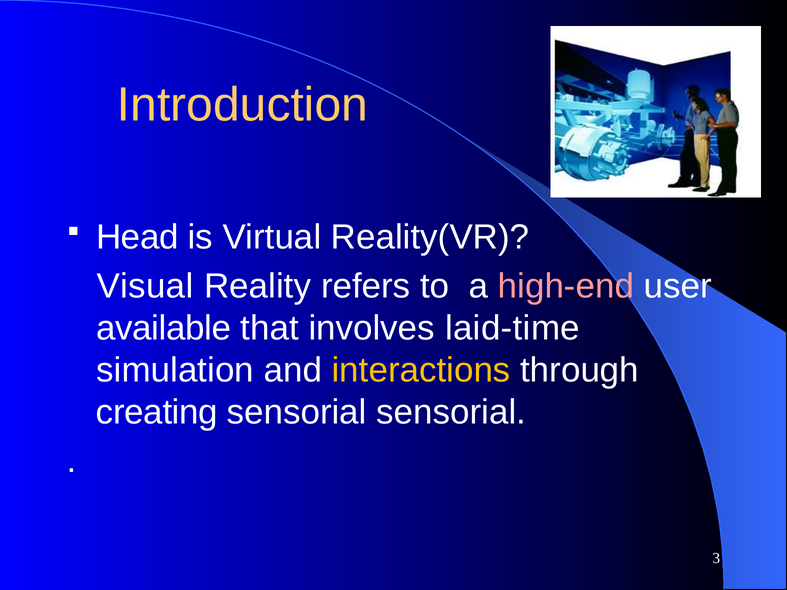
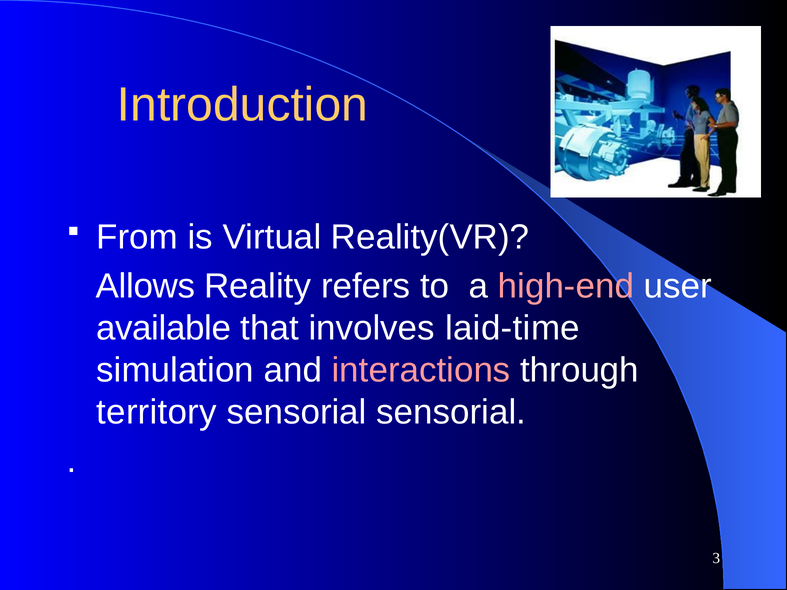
Head: Head -> From
Visual: Visual -> Allows
interactions colour: yellow -> pink
creating: creating -> territory
